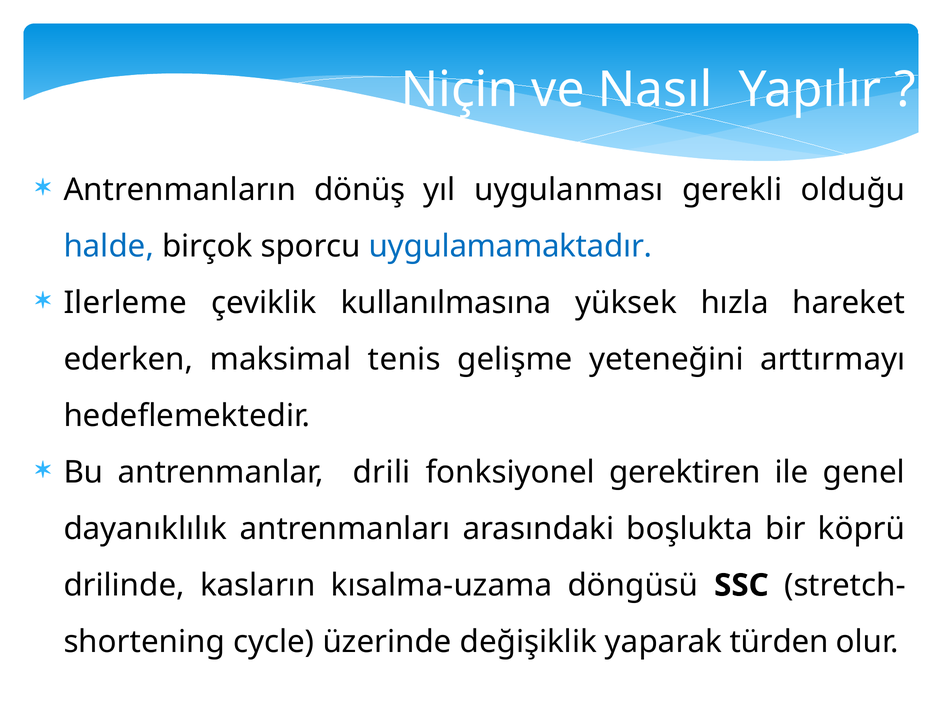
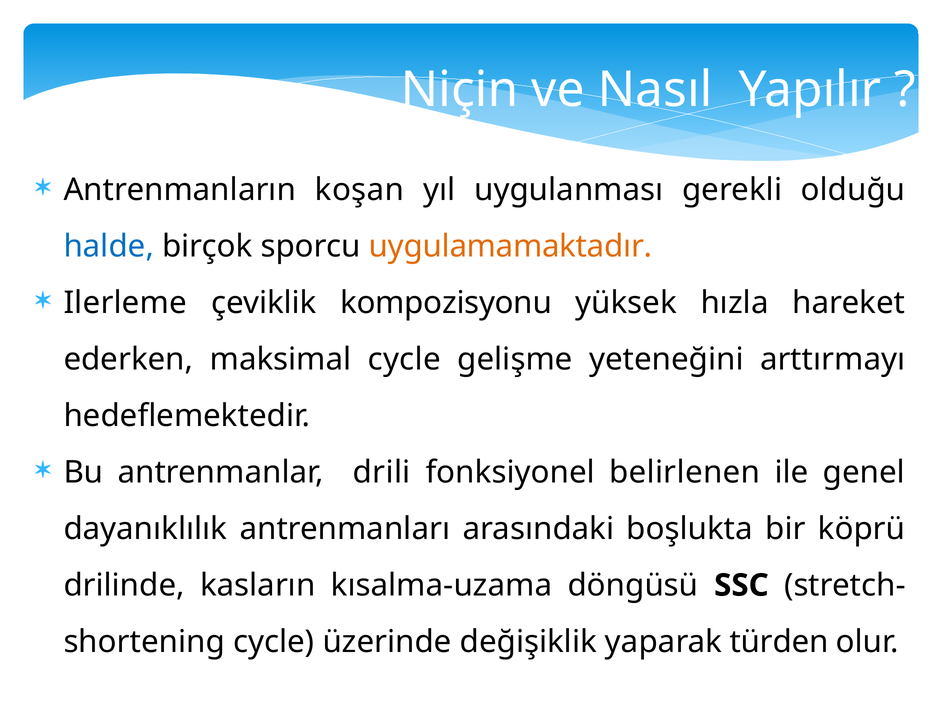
dönüş: dönüş -> koşan
uygulamamaktadır colour: blue -> orange
kullanılmasına: kullanılmasına -> kompozisyonu
maksimal tenis: tenis -> cycle
gerektiren: gerektiren -> belirlenen
